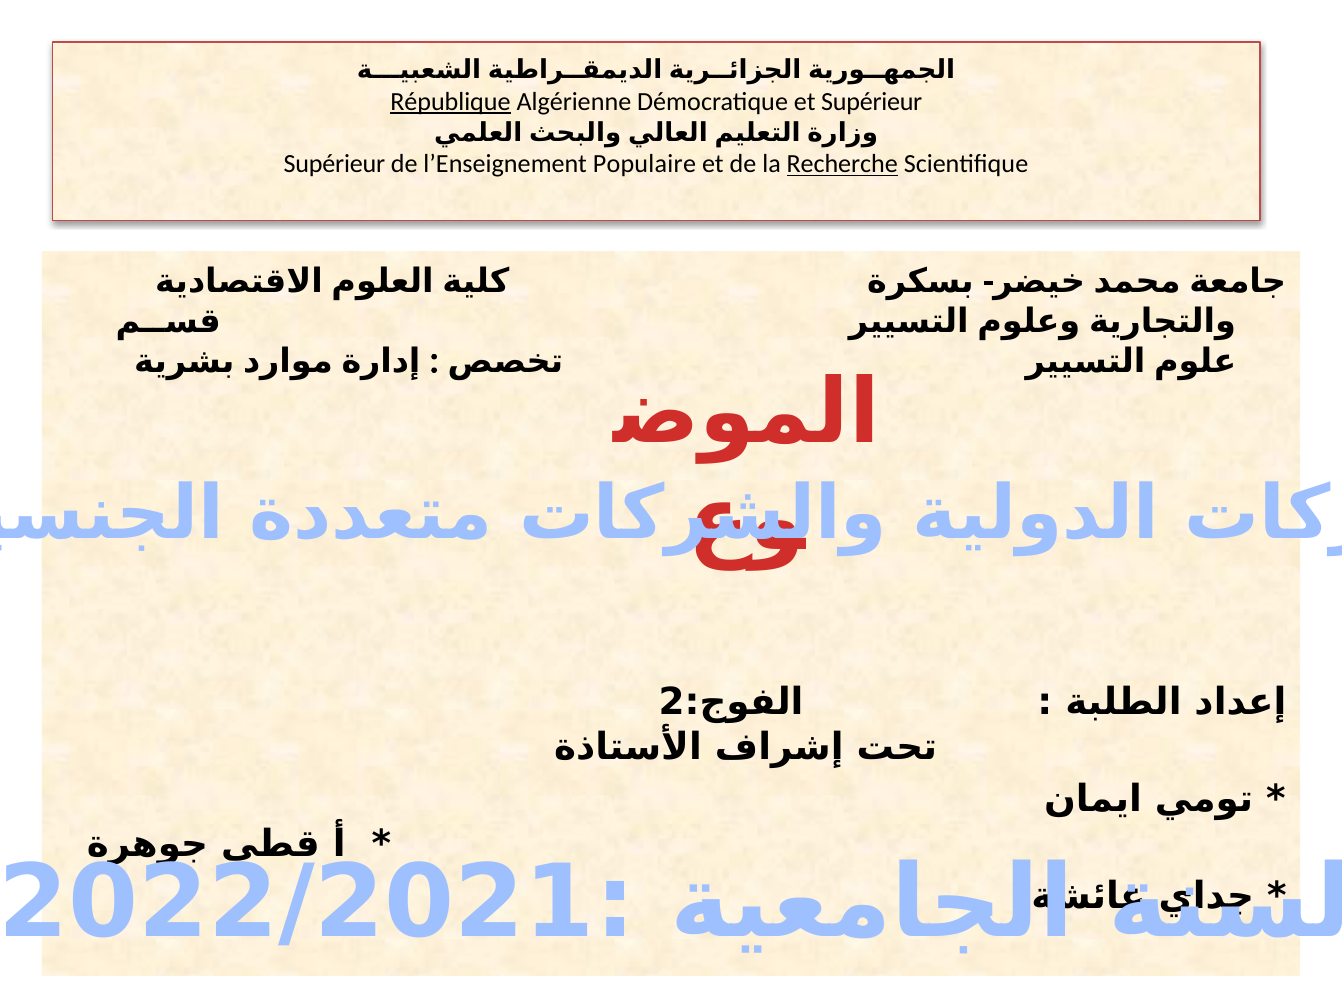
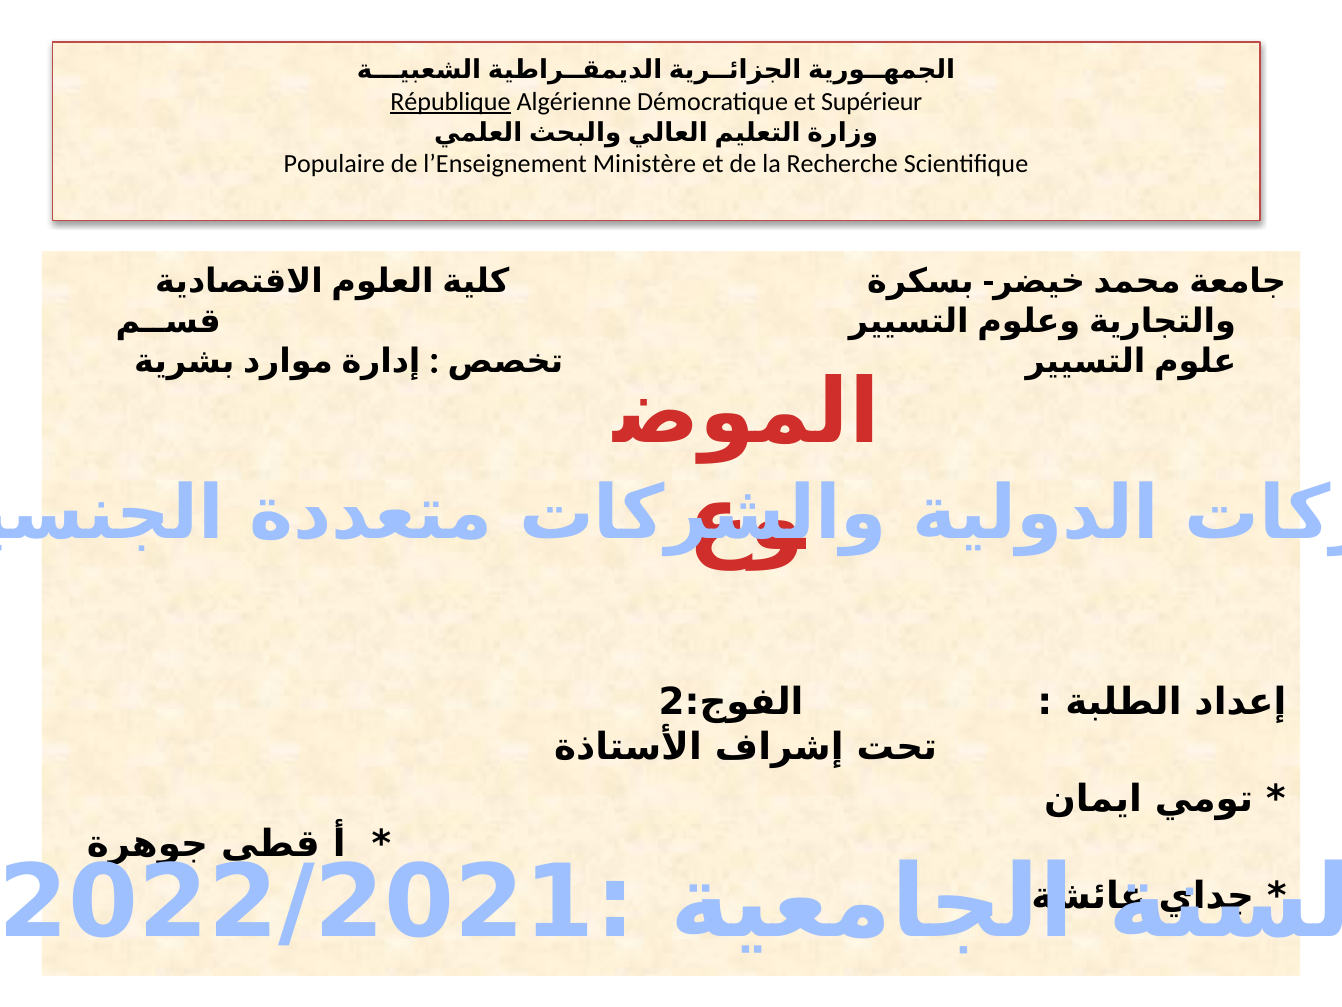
Supérieur at (334, 164): Supérieur -> Populaire
Populaire: Populaire -> Ministère
Recherche underline: present -> none
